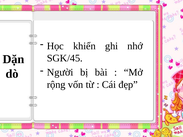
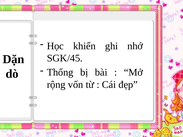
Người: Người -> Thống
